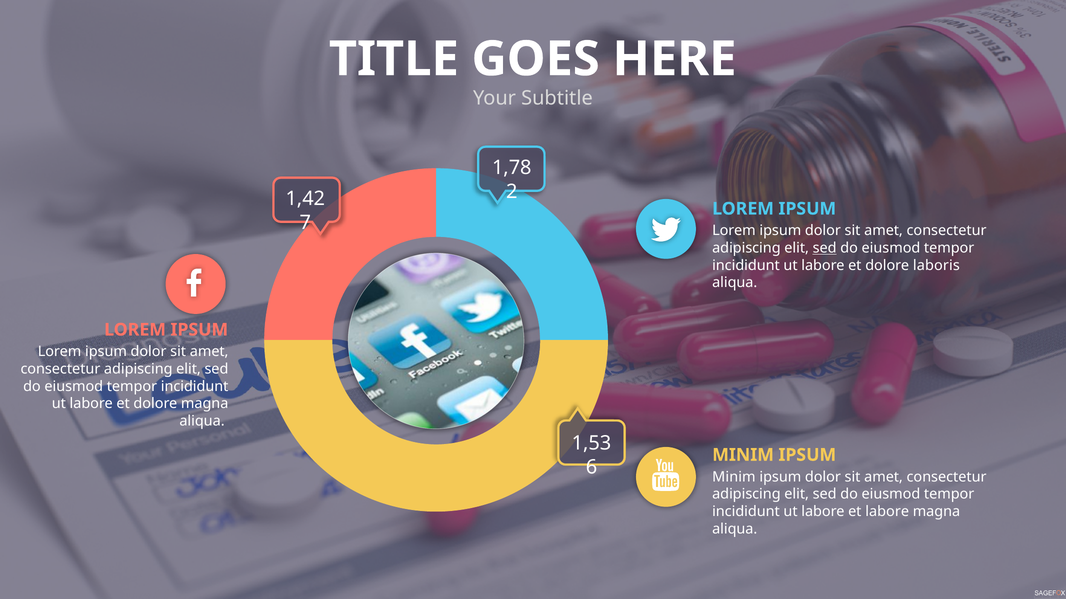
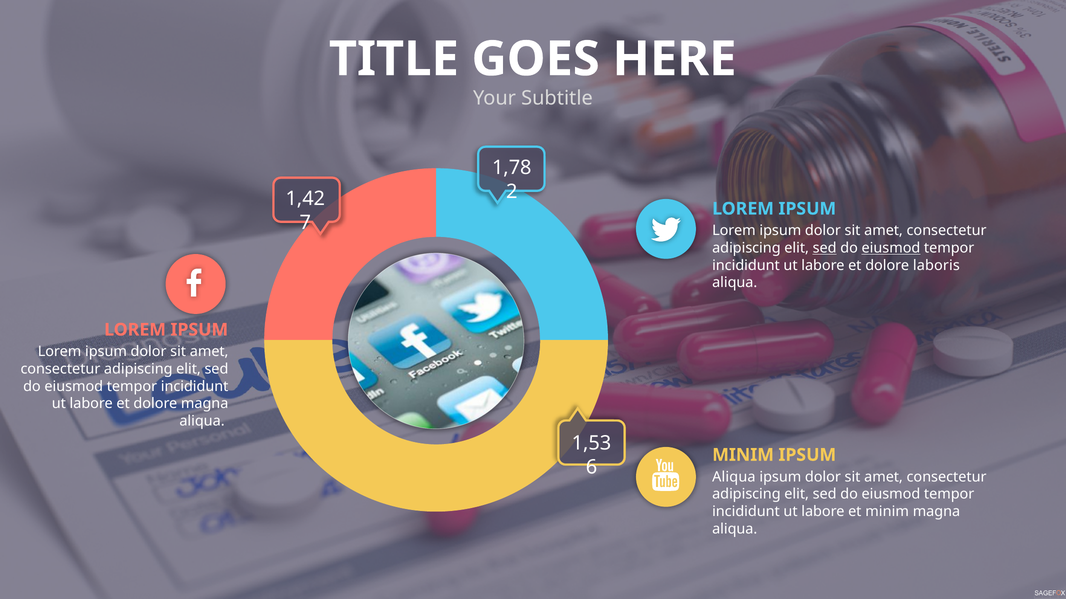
eiusmod at (891, 248) underline: none -> present
Minim at (734, 477): Minim -> Aliqua
et labore: labore -> minim
